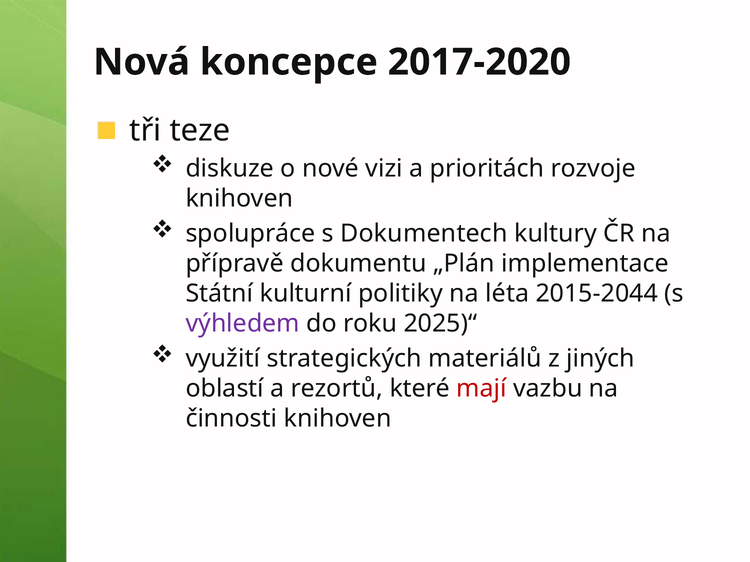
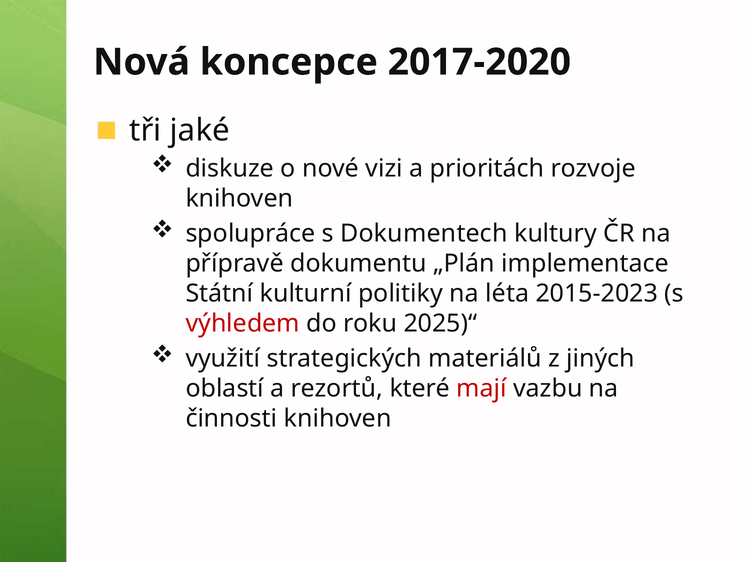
teze: teze -> jaké
2015-2044: 2015-2044 -> 2015-2023
výhledem colour: purple -> red
